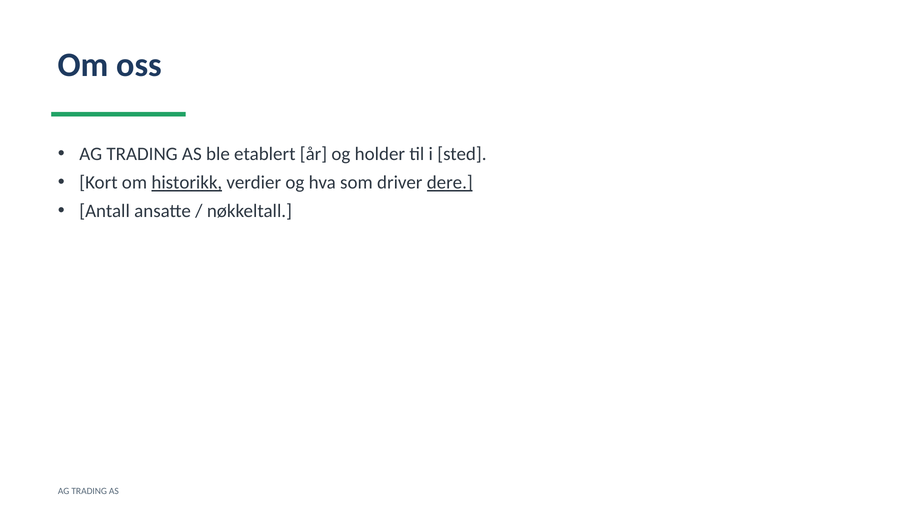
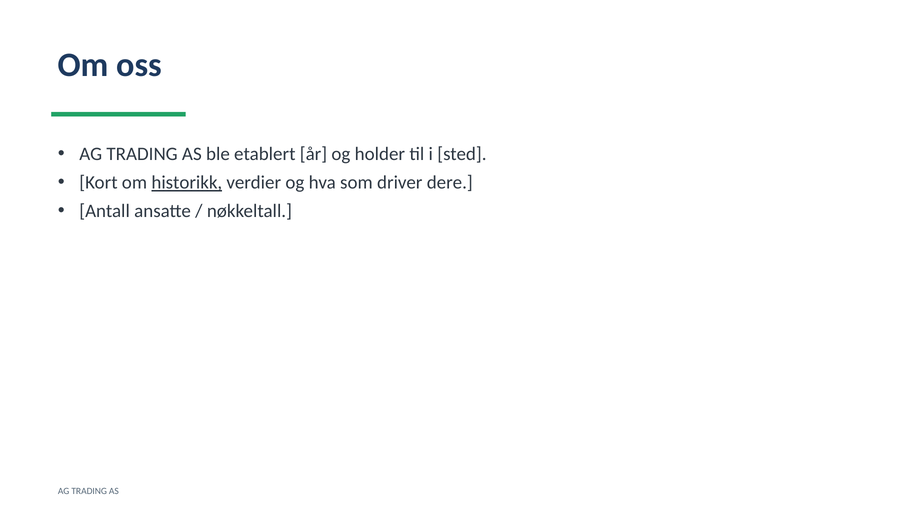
dere underline: present -> none
